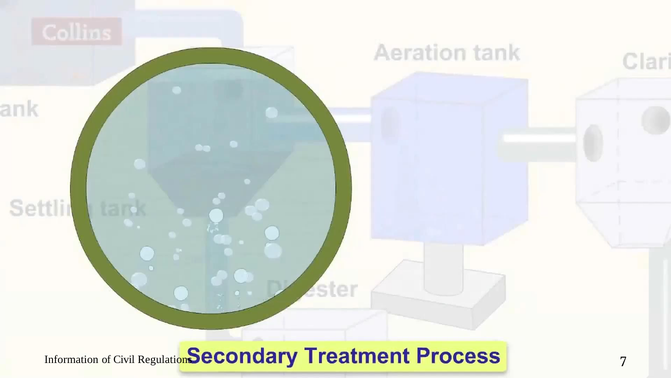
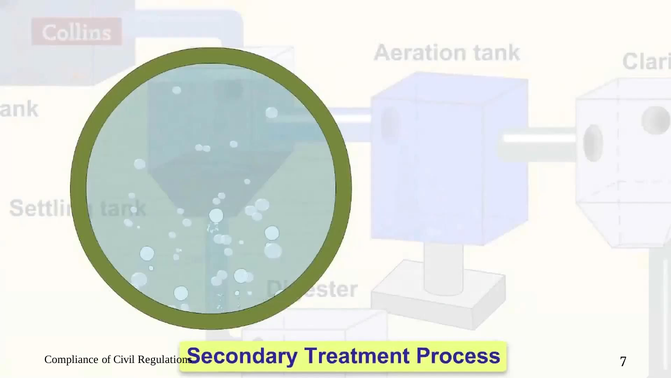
Information: Information -> Compliance
